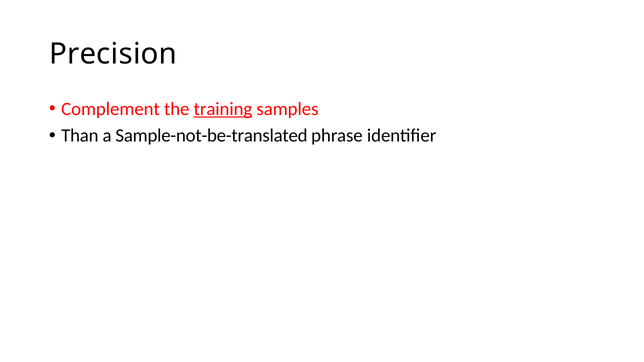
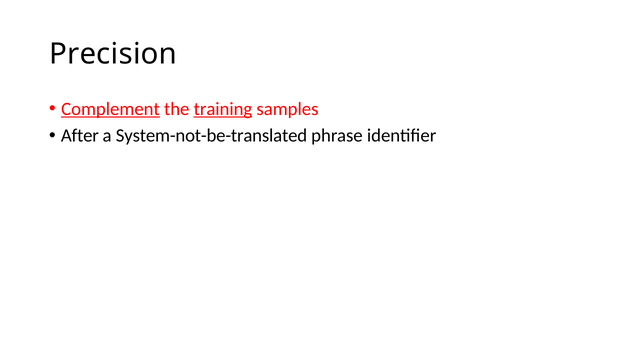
Complement underline: none -> present
Than: Than -> After
Sample-not-be-translated: Sample-not-be-translated -> System-not-be-translated
